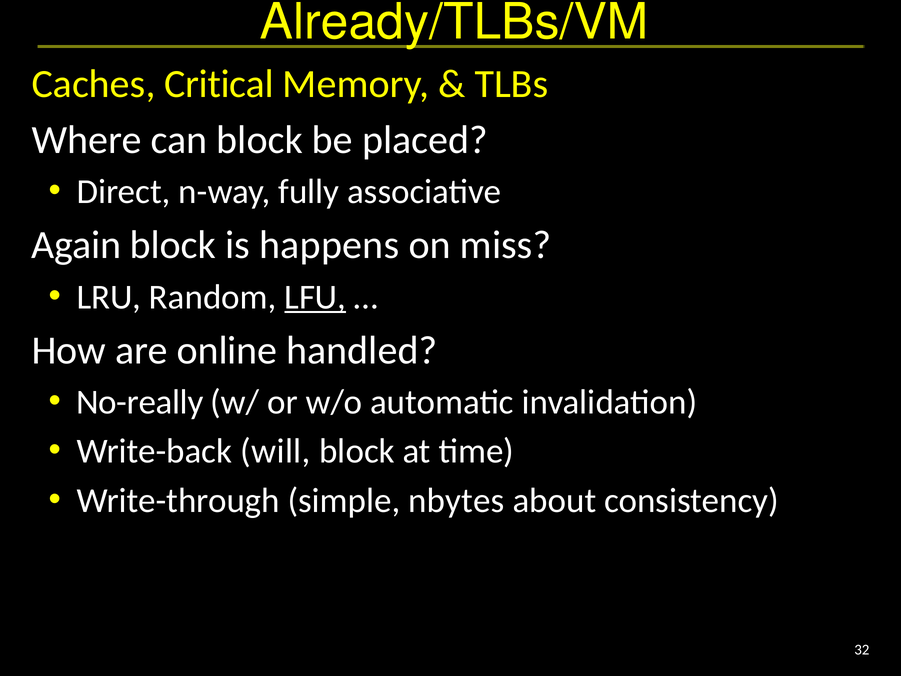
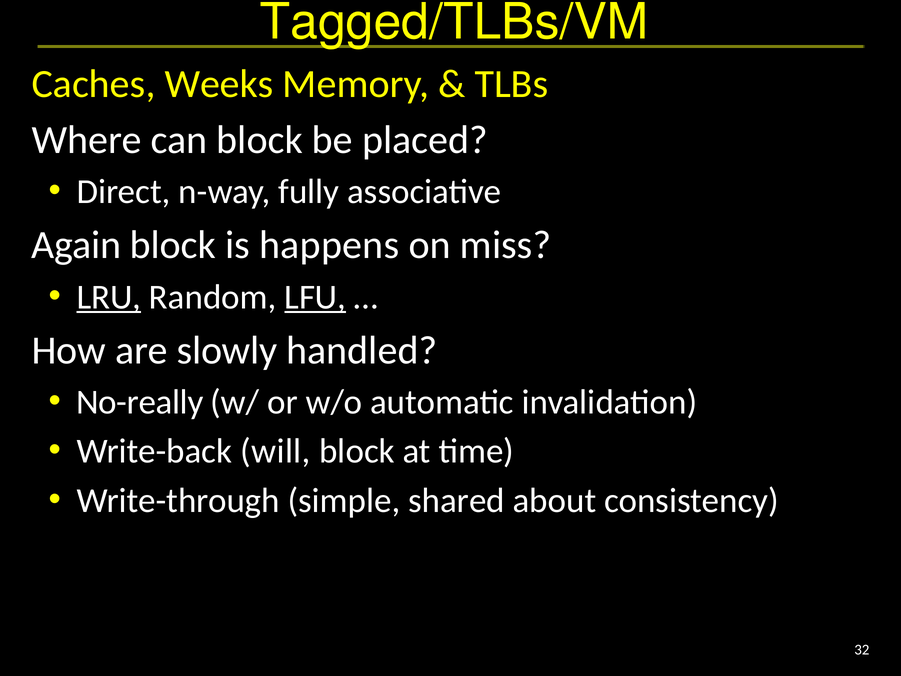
Already/TLBs/VM: Already/TLBs/VM -> Tagged/TLBs/VM
Critical: Critical -> Weeks
LRU underline: none -> present
online: online -> slowly
nbytes: nbytes -> shared
